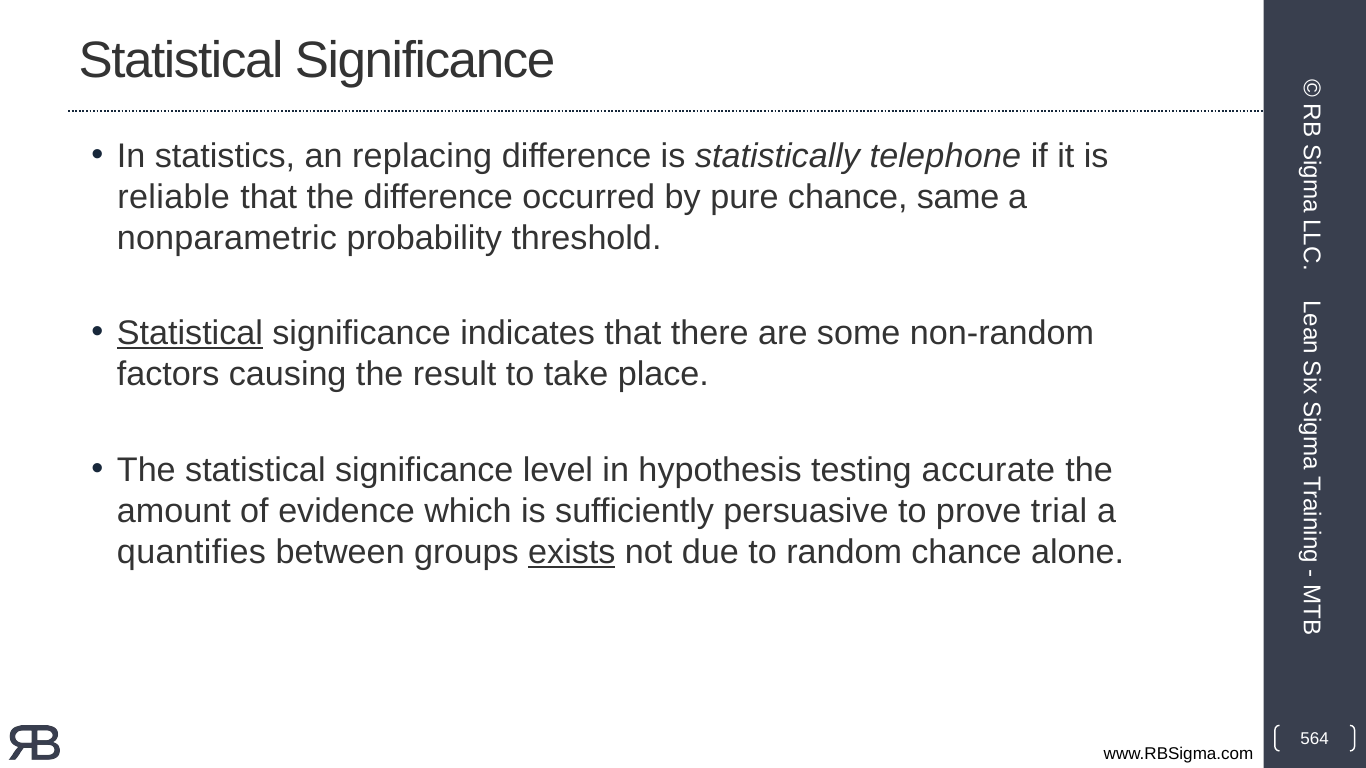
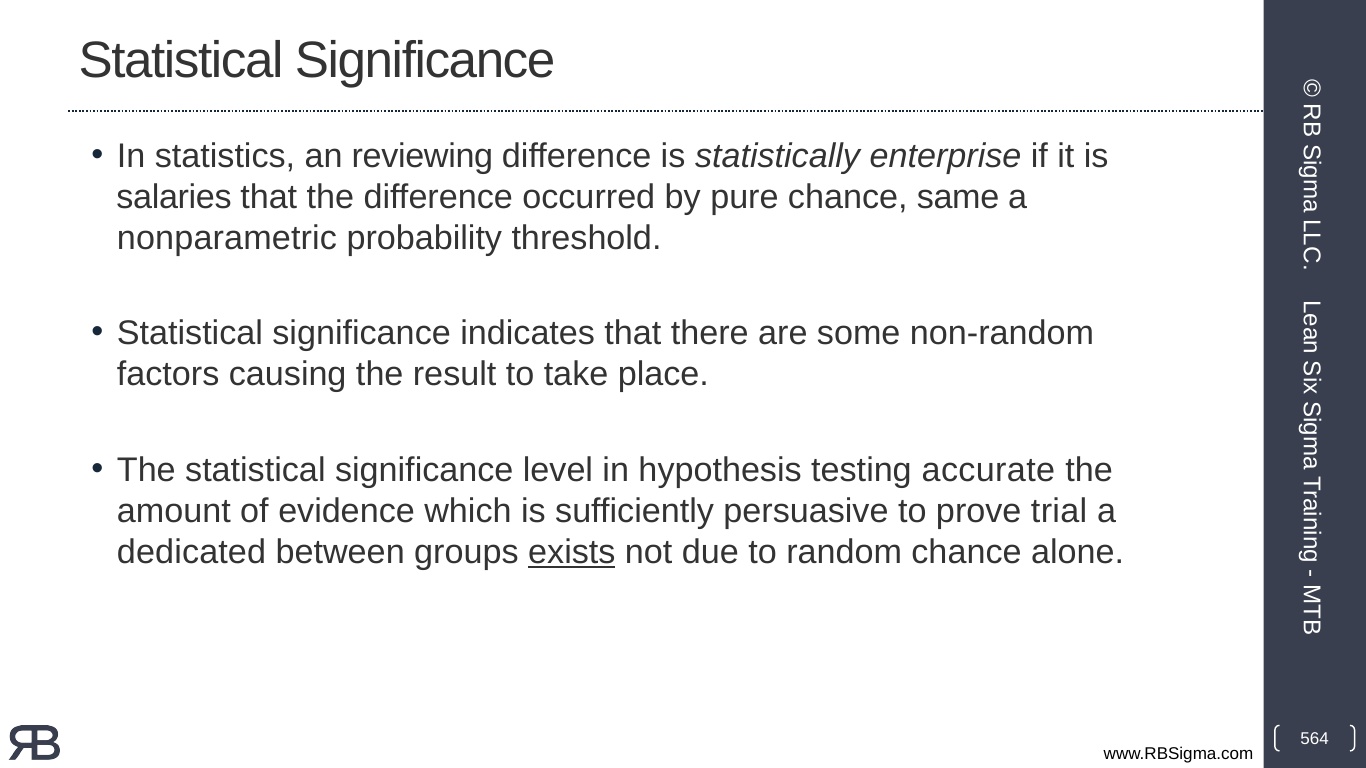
replacing: replacing -> reviewing
telephone: telephone -> enterprise
reliable: reliable -> salaries
Statistical at (190, 334) underline: present -> none
quantifies: quantifies -> dedicated
